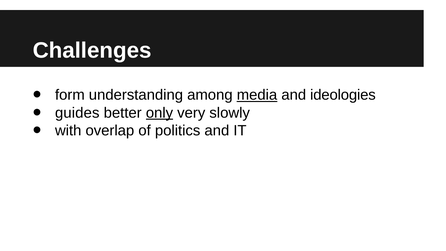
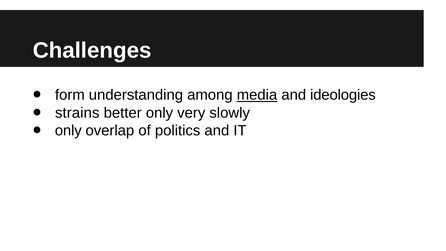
guides: guides -> strains
only at (159, 113) underline: present -> none
with at (68, 131): with -> only
